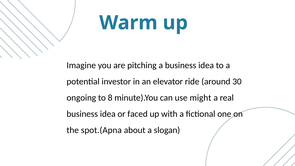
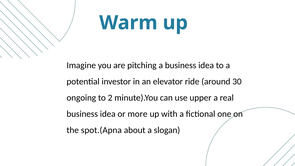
8: 8 -> 2
might: might -> upper
faced: faced -> more
